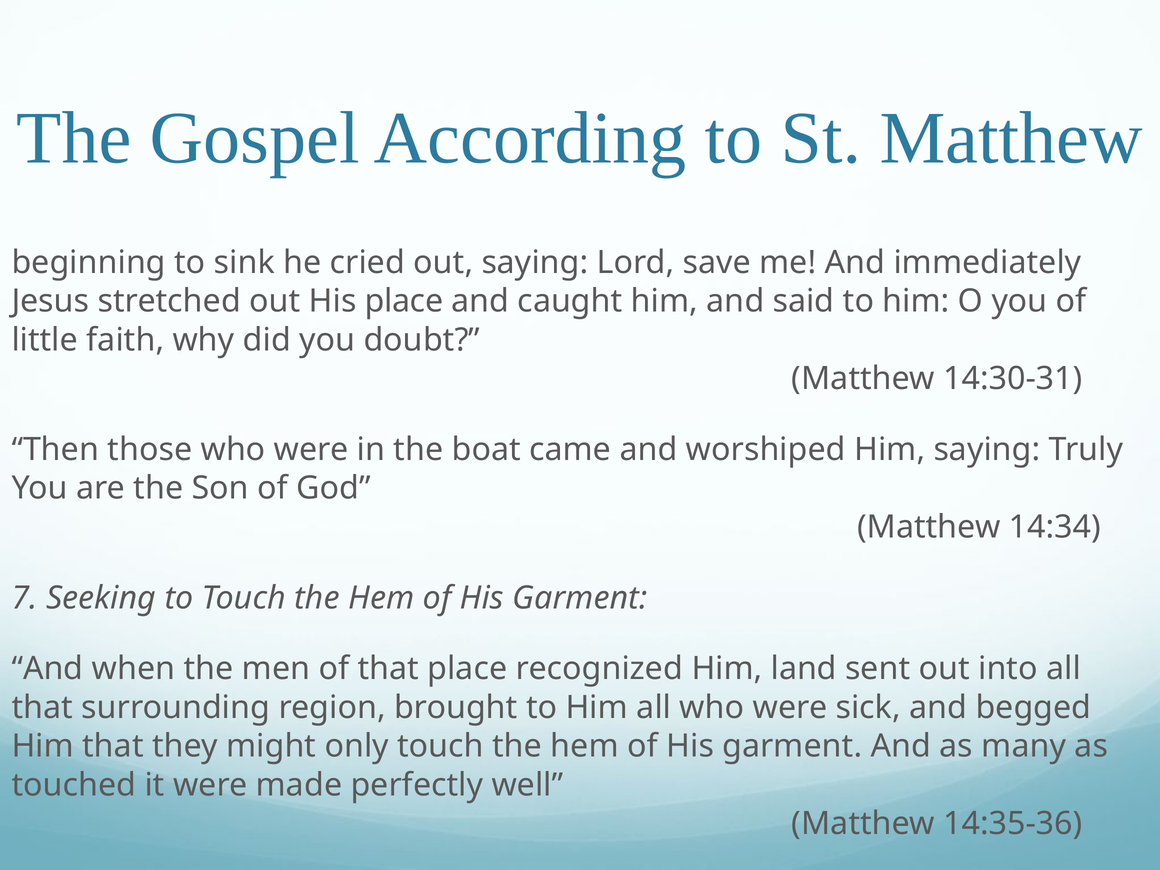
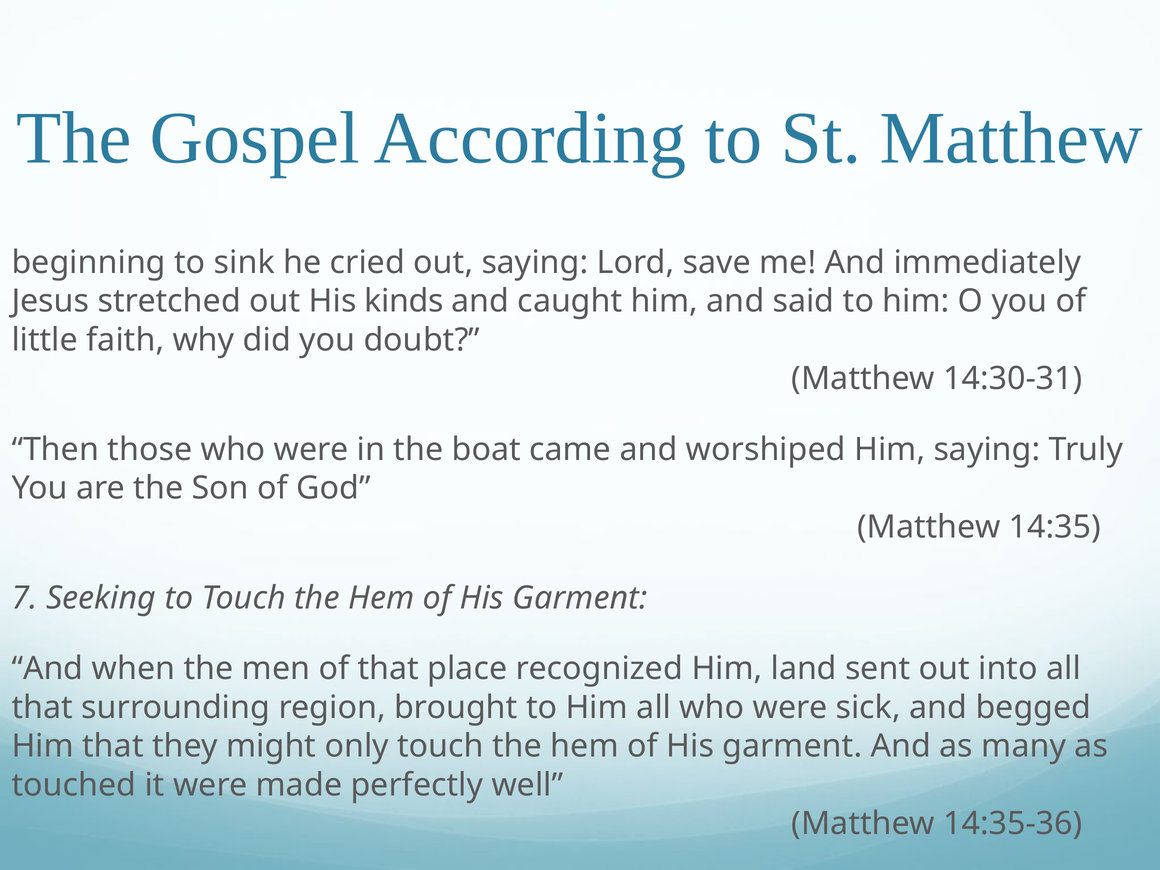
His place: place -> kinds
14:34: 14:34 -> 14:35
